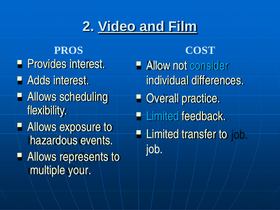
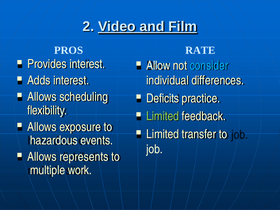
COST: COST -> RATE
Overall: Overall -> Deficits
Limited at (163, 116) colour: light blue -> light green
your: your -> work
